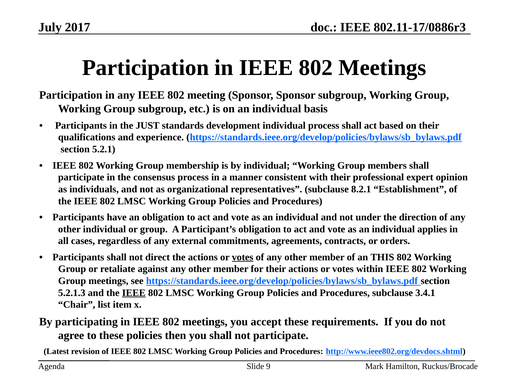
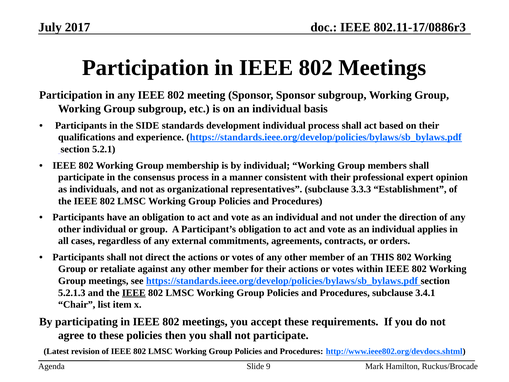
JUST: JUST -> SIDE
8.2.1: 8.2.1 -> 3.3.3
votes at (243, 257) underline: present -> none
